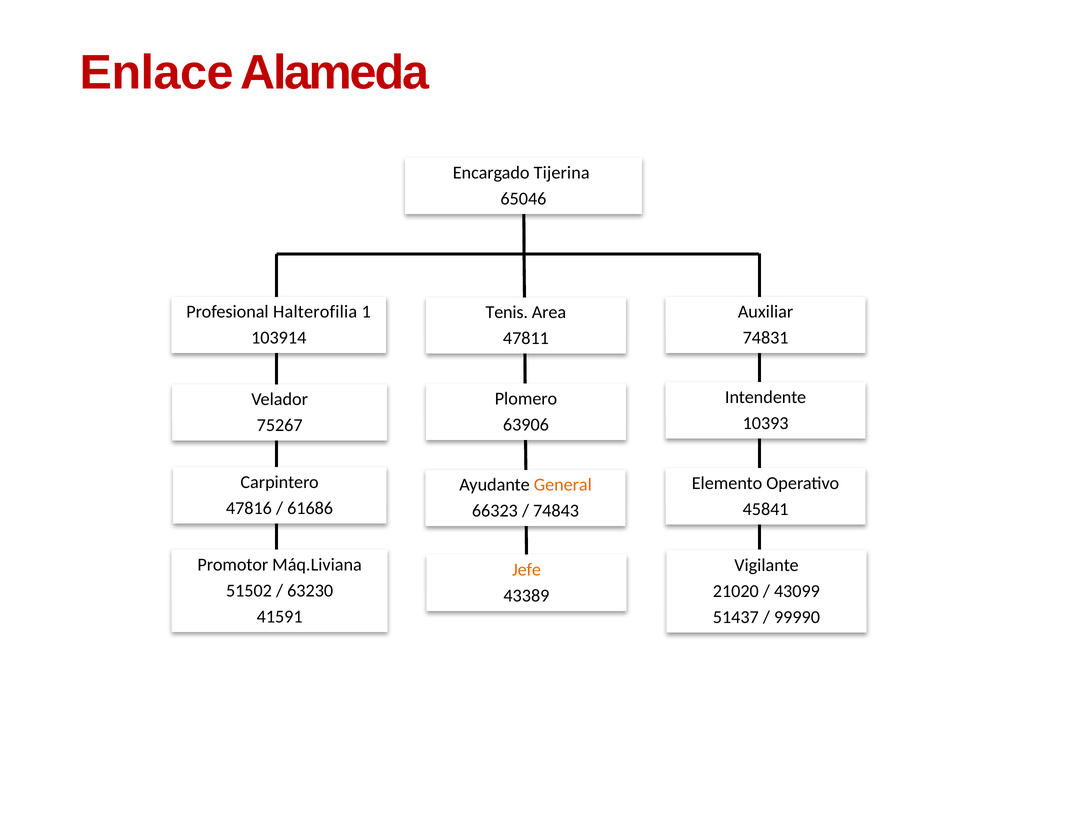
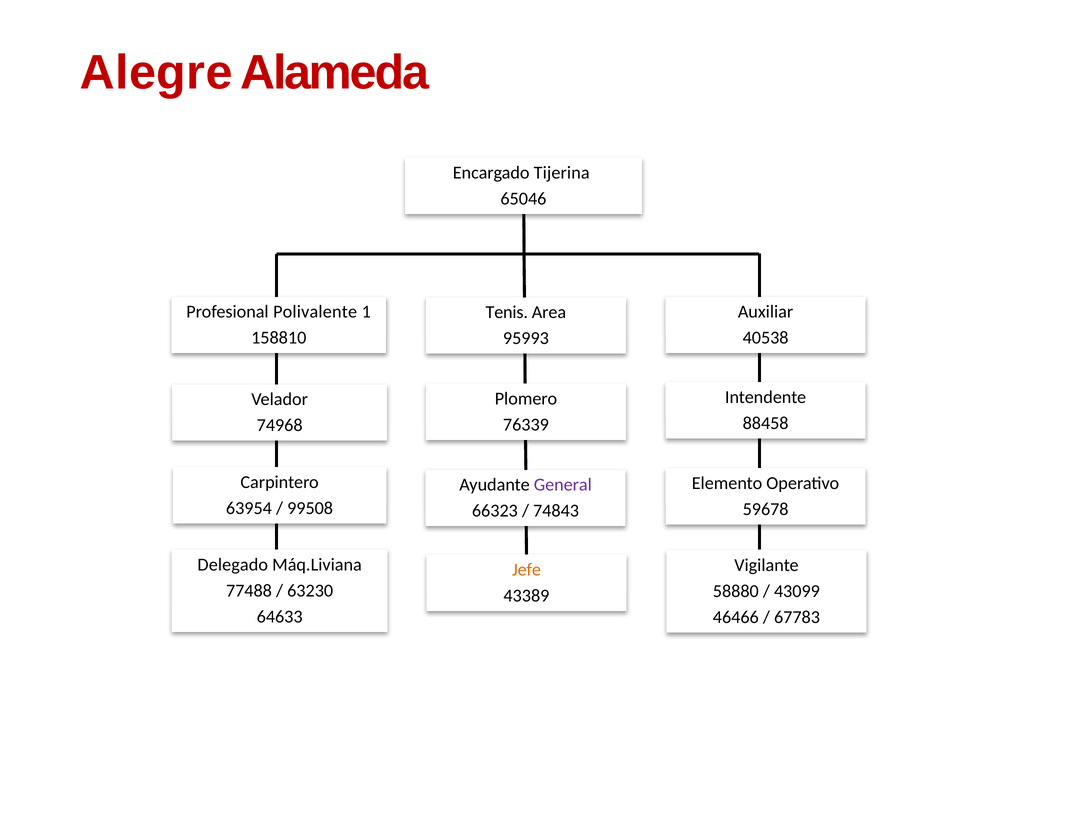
Enlace: Enlace -> Alegre
Halterofilia: Halterofilia -> Polivalente
103914: 103914 -> 158810
74831: 74831 -> 40538
47811: 47811 -> 95993
10393: 10393 -> 88458
63906: 63906 -> 76339
75267: 75267 -> 74968
General colour: orange -> purple
47816: 47816 -> 63954
61686: 61686 -> 99508
45841: 45841 -> 59678
Promotor: Promotor -> Delegado
51502: 51502 -> 77488
21020: 21020 -> 58880
41591: 41591 -> 64633
51437: 51437 -> 46466
99990: 99990 -> 67783
